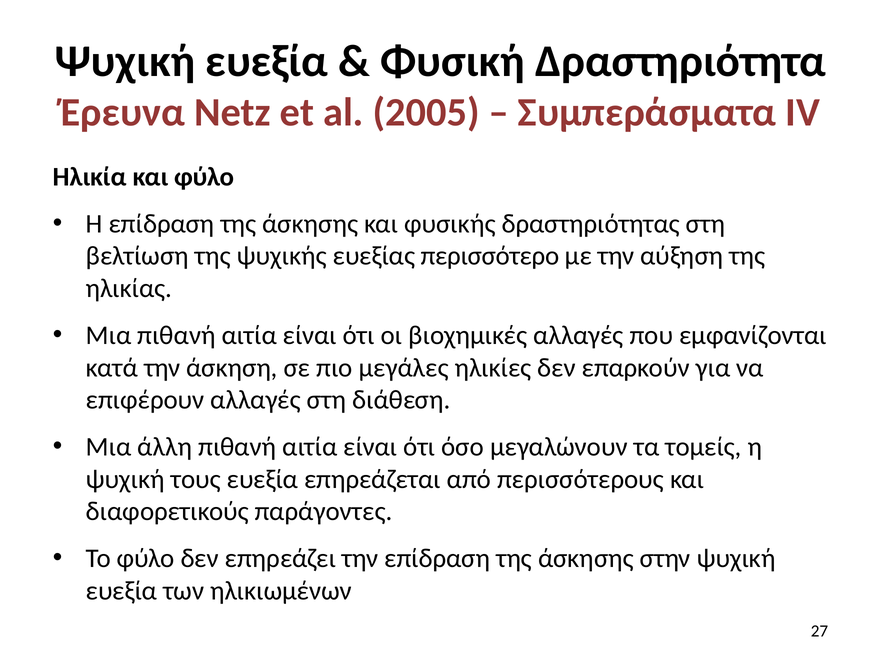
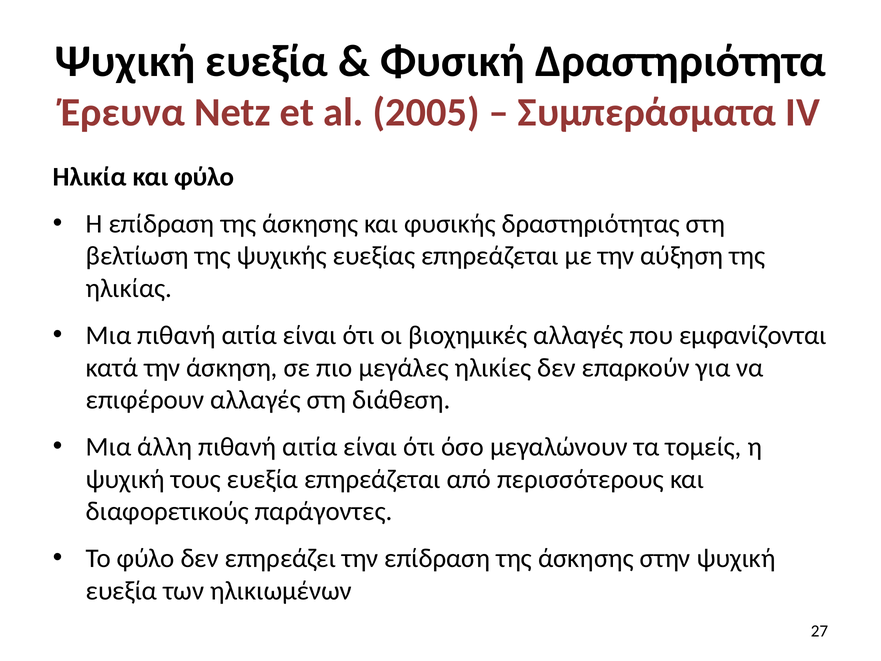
ευεξίας περισσότερο: περισσότερο -> επηρεάζεται
